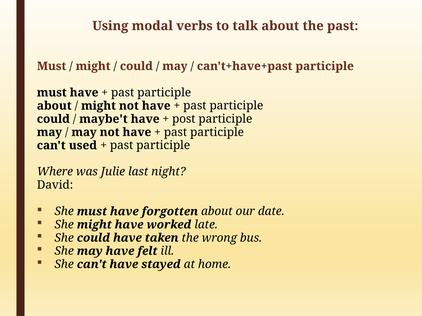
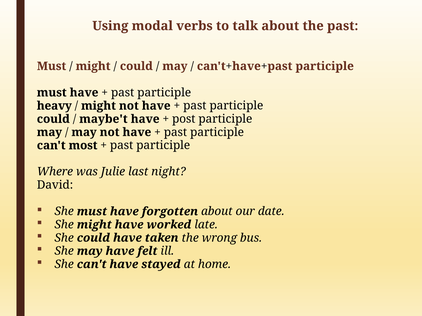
about at (54, 106): about -> heavy
used: used -> most
